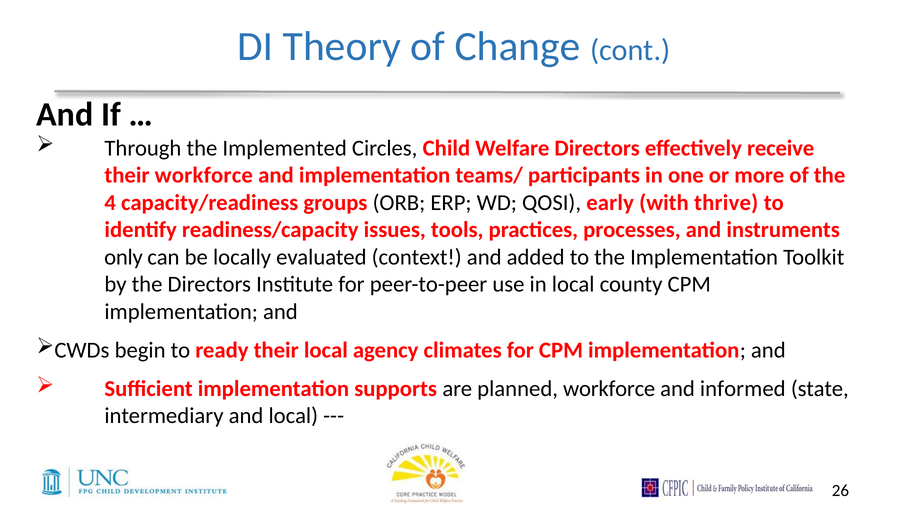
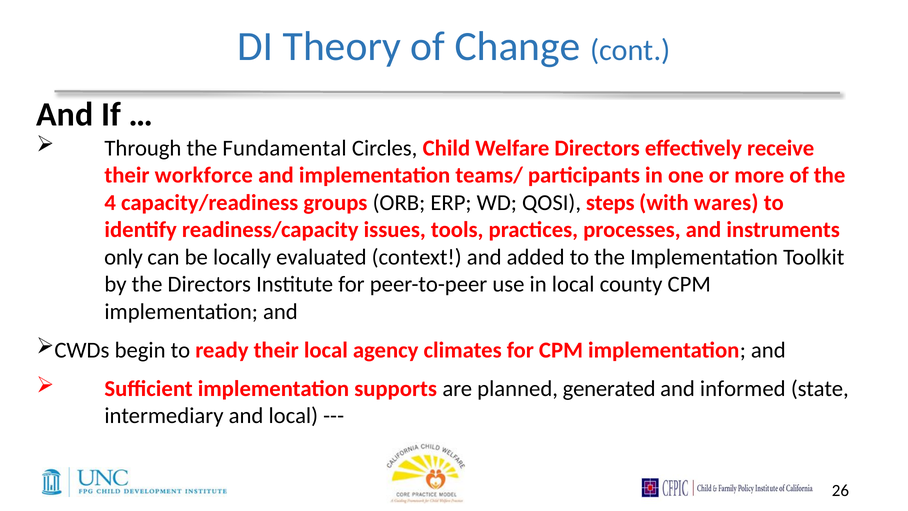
Implemented: Implemented -> Fundamental
early: early -> steps
thrive: thrive -> wares
planned workforce: workforce -> generated
